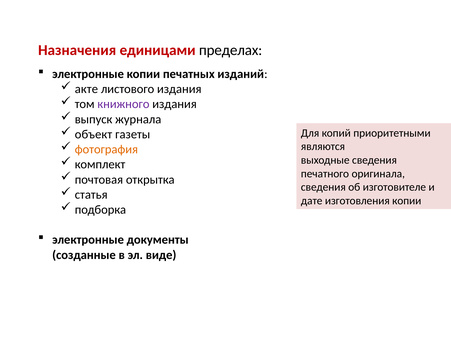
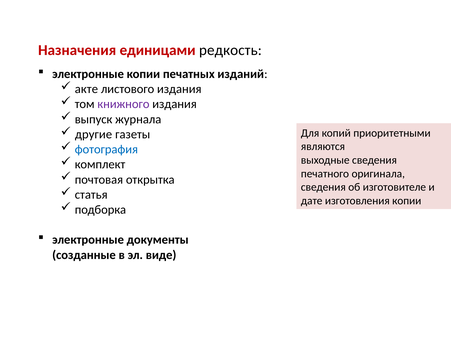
пределах: пределах -> редкость
объект: объект -> другие
фотография colour: orange -> blue
